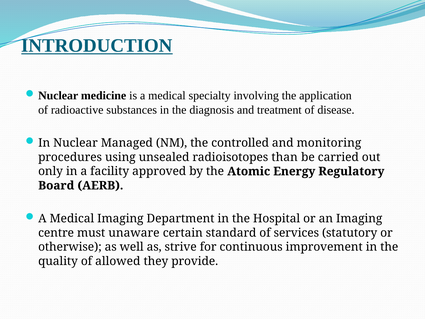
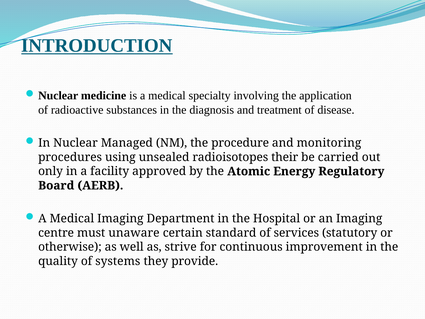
controlled: controlled -> procedure
than: than -> their
allowed: allowed -> systems
